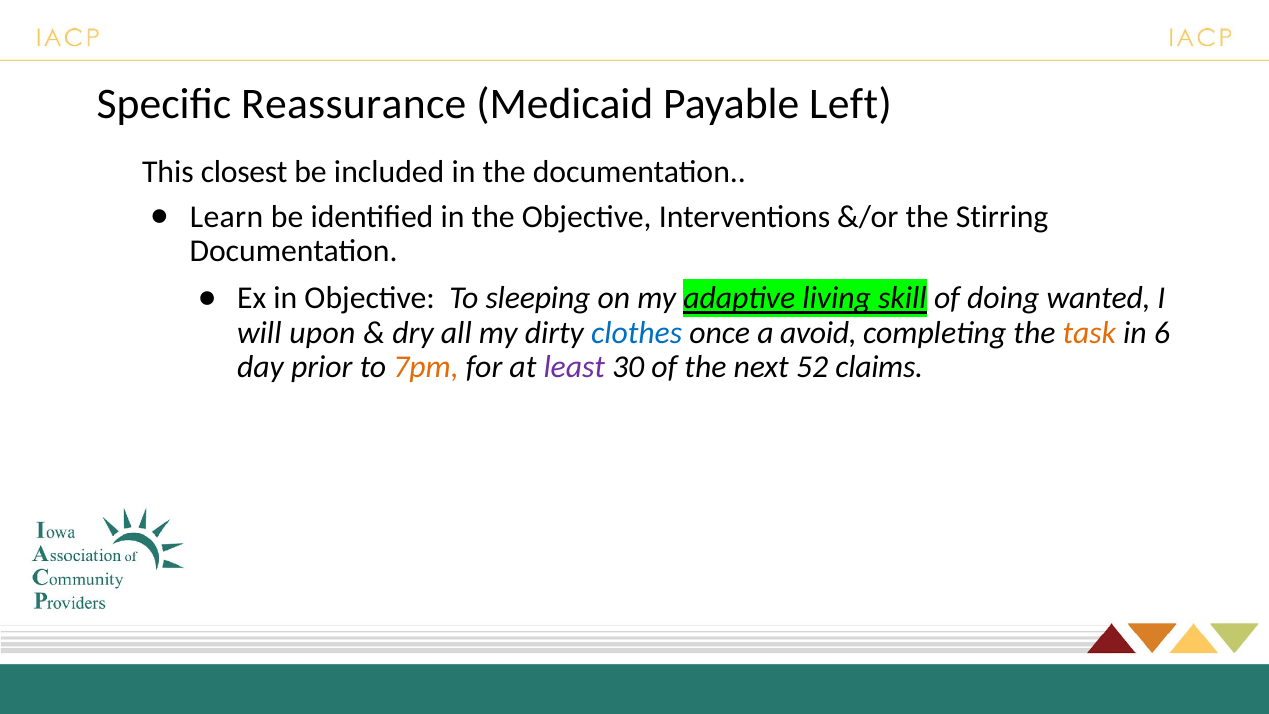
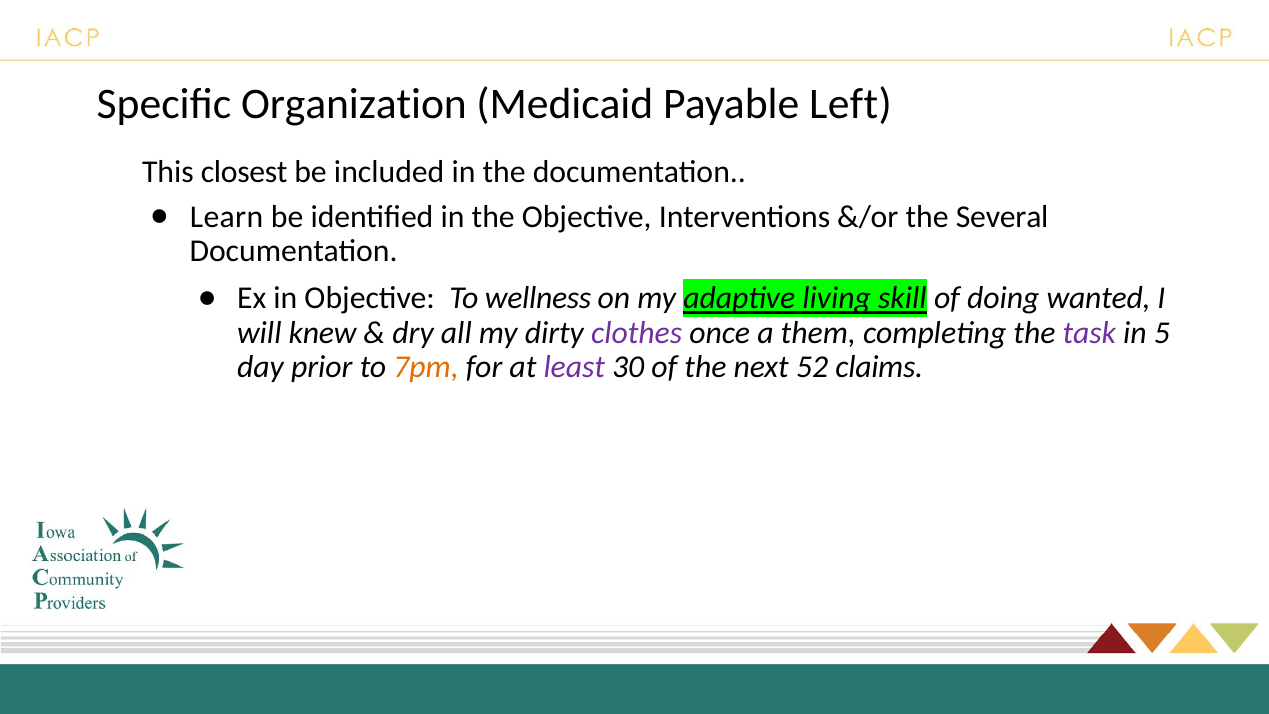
Reassurance: Reassurance -> Organization
Stirring: Stirring -> Several
sleeping: sleeping -> wellness
upon: upon -> knew
clothes colour: blue -> purple
avoid: avoid -> them
task colour: orange -> purple
6: 6 -> 5
